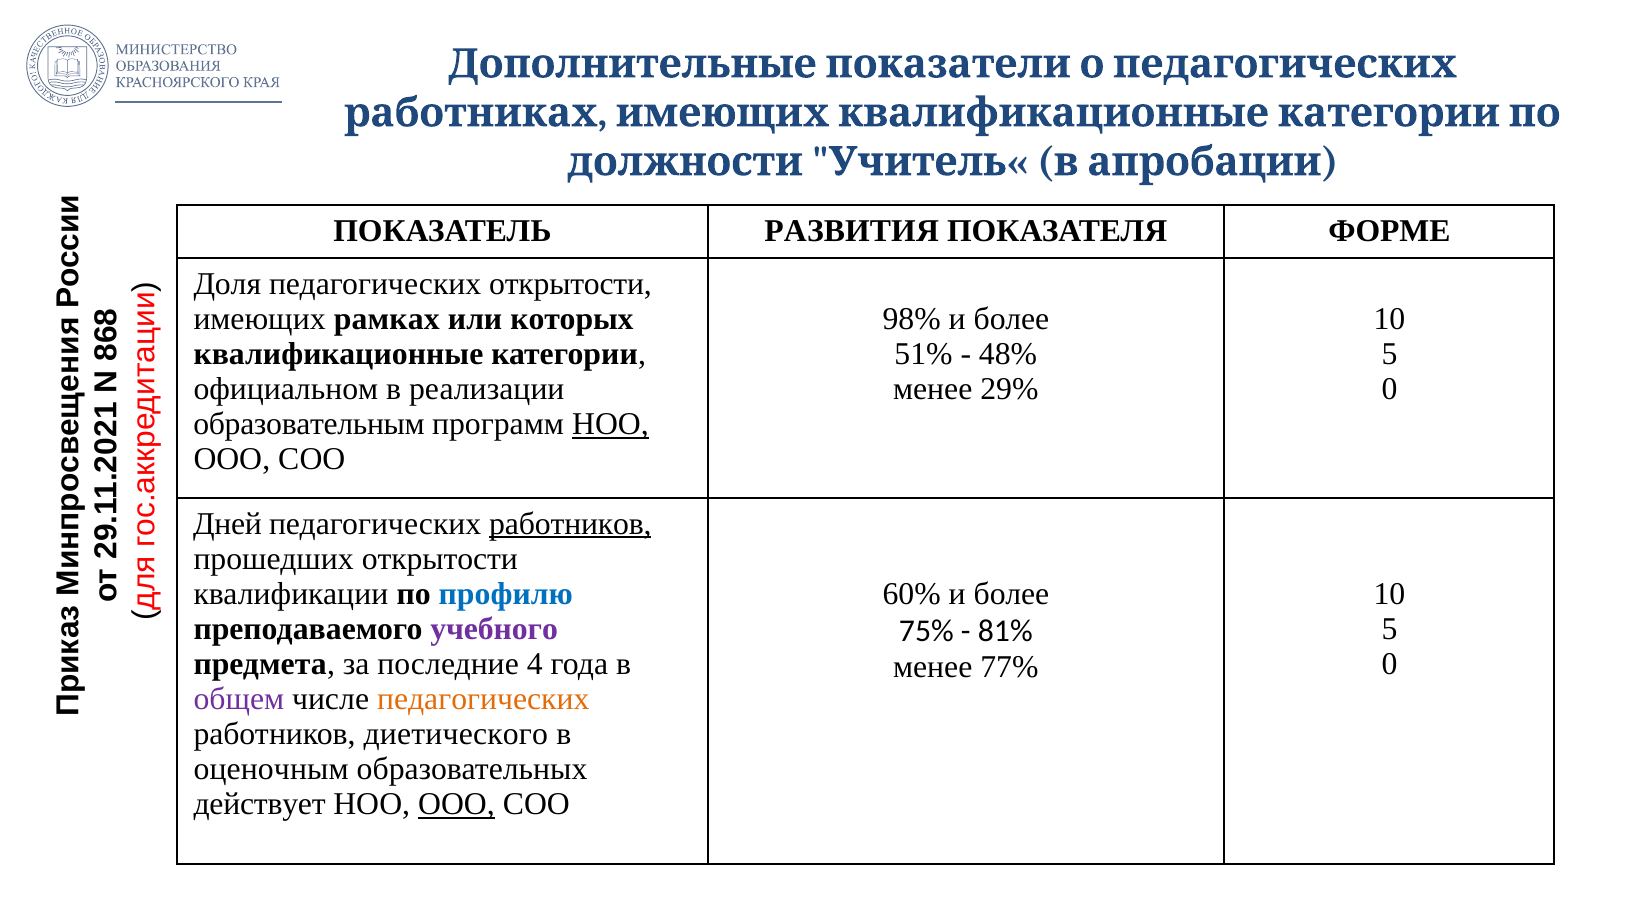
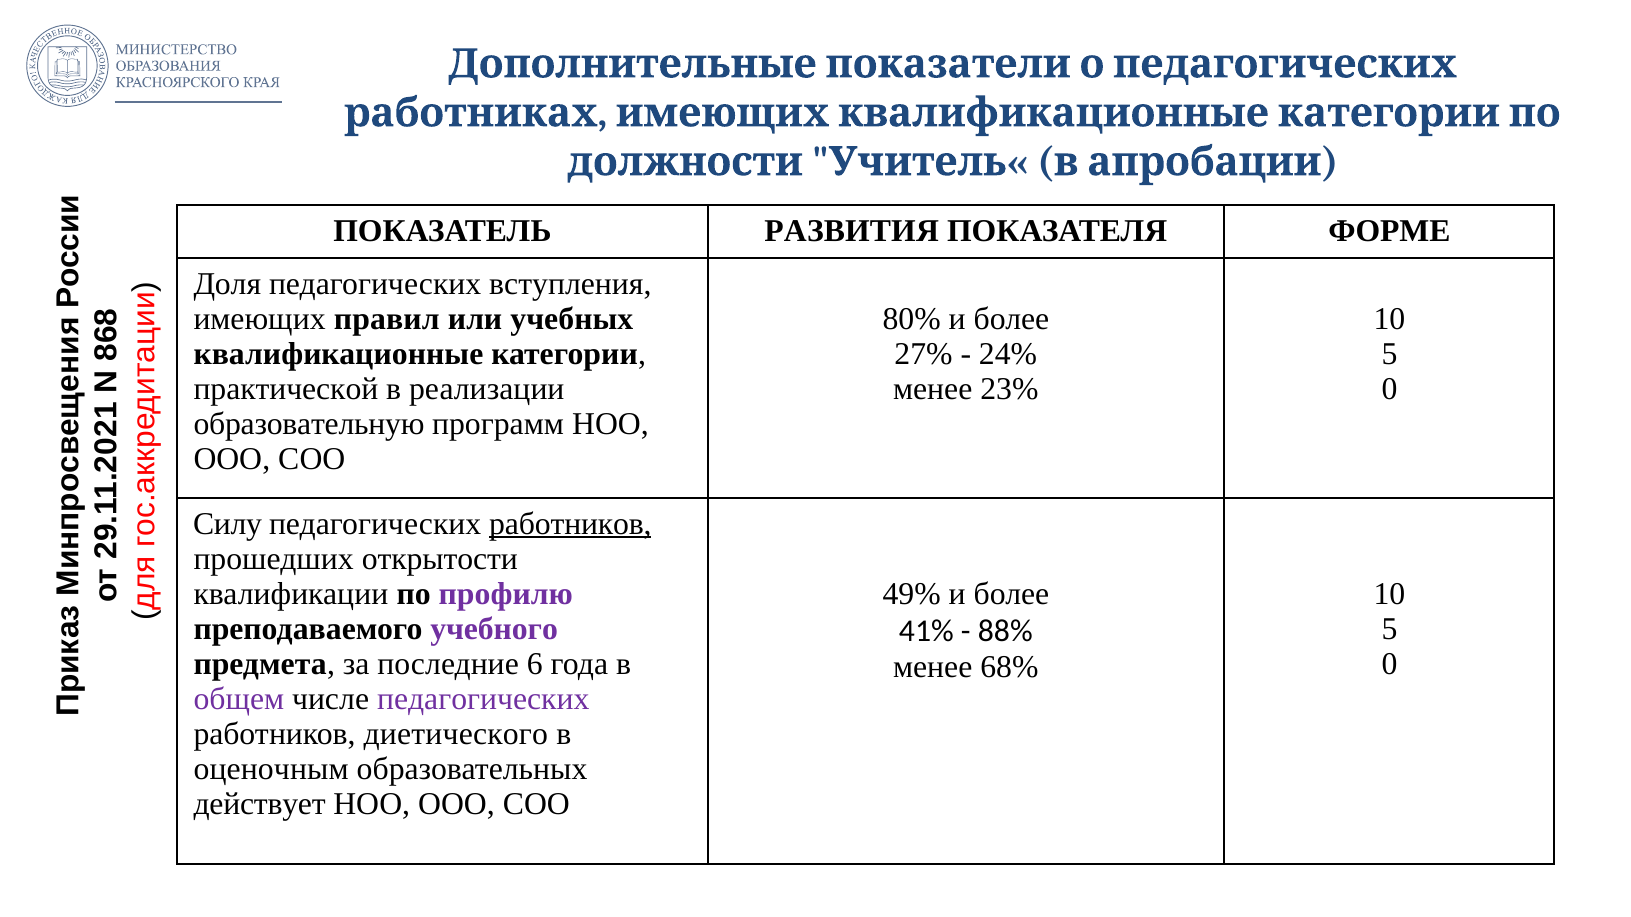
педагогических открытости: открытости -> вступления
рамках: рамках -> правил
которых: которых -> учебных
98%: 98% -> 80%
51%: 51% -> 27%
48%: 48% -> 24%
официальном: официальном -> практической
29%: 29% -> 23%
образовательным: образовательным -> образовательную
НОО at (610, 424) underline: present -> none
Дней: Дней -> Силу
профилю colour: blue -> purple
60%: 60% -> 49%
75%: 75% -> 41%
81%: 81% -> 88%
последние 4: 4 -> 6
77%: 77% -> 68%
педагогических at (483, 699) colour: orange -> purple
ООО at (456, 805) underline: present -> none
